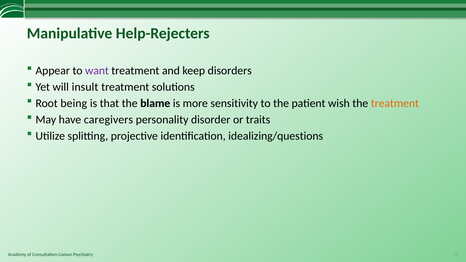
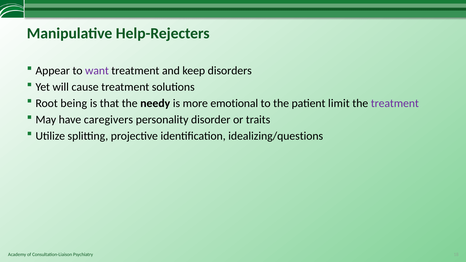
insult: insult -> cause
blame: blame -> needy
sensitivity: sensitivity -> emotional
wish: wish -> limit
treatment at (395, 103) colour: orange -> purple
